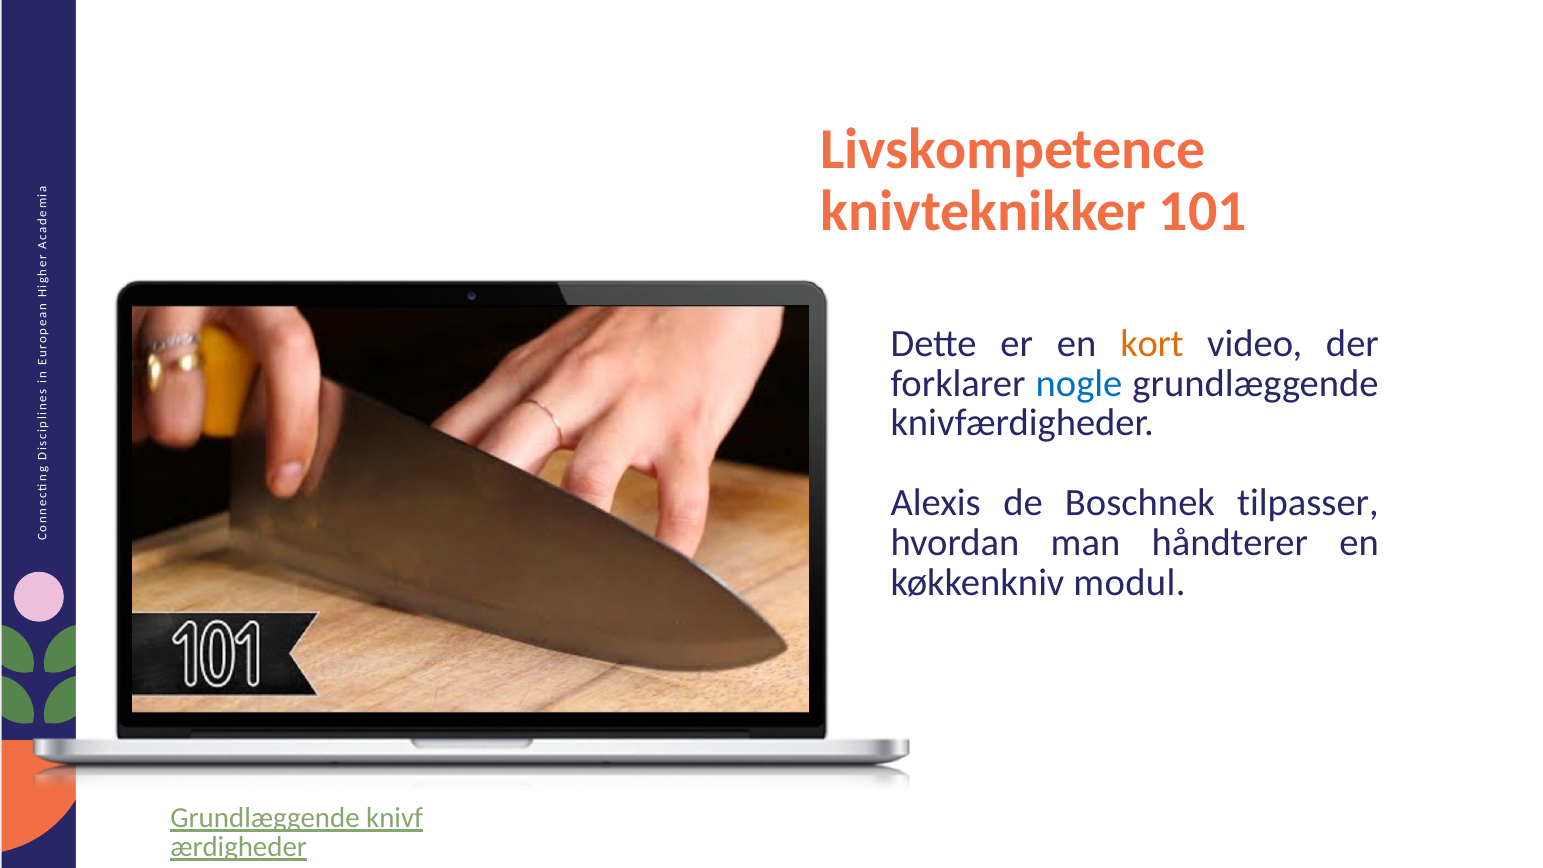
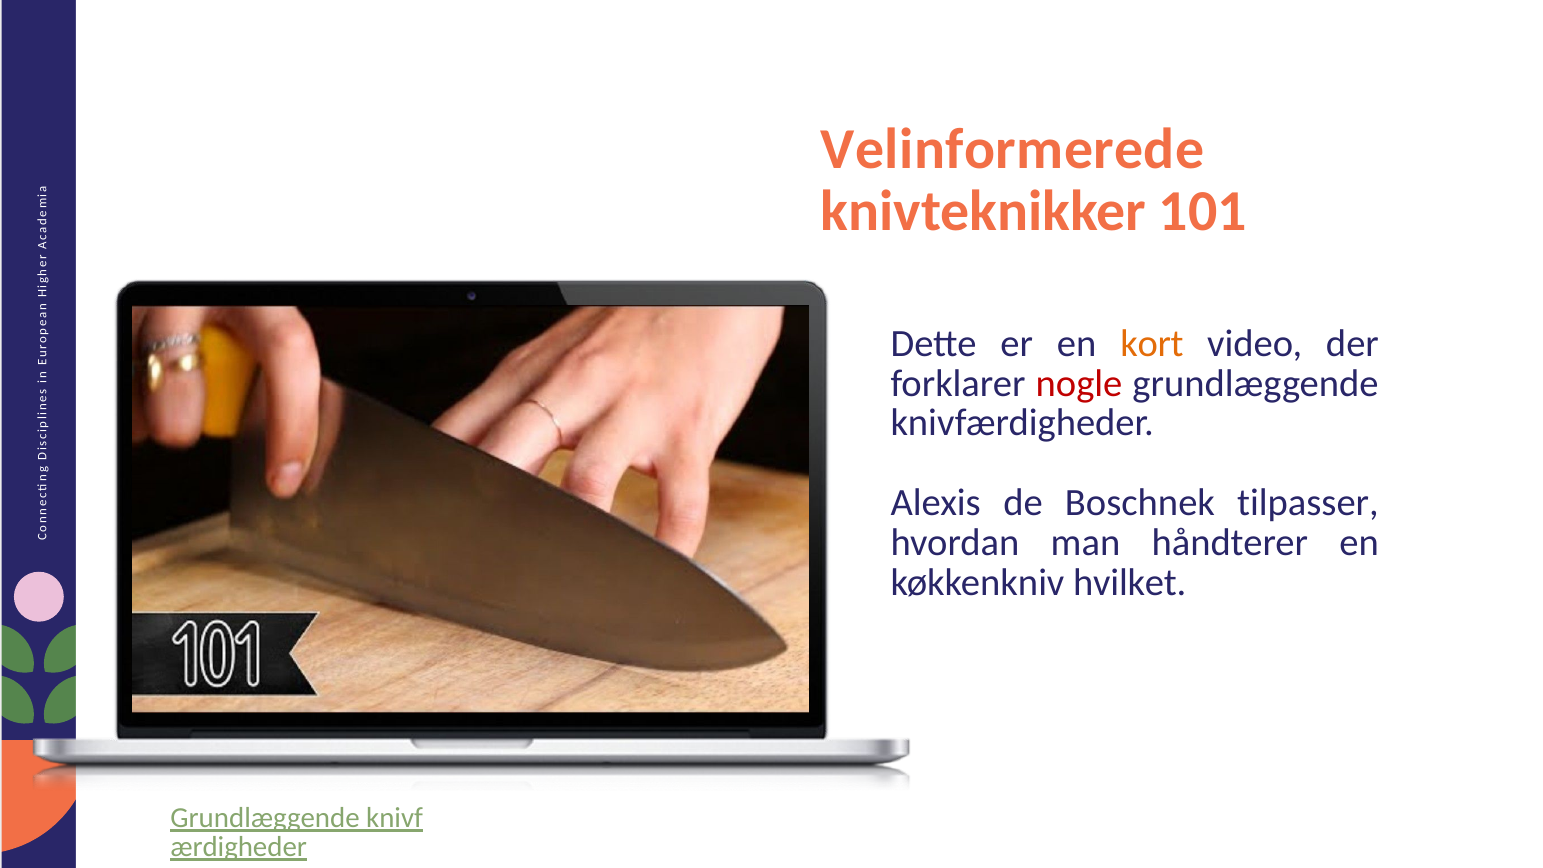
Livskompetence: Livskompetence -> Velinformerede
nogle colour: blue -> red
modul: modul -> hvilket
